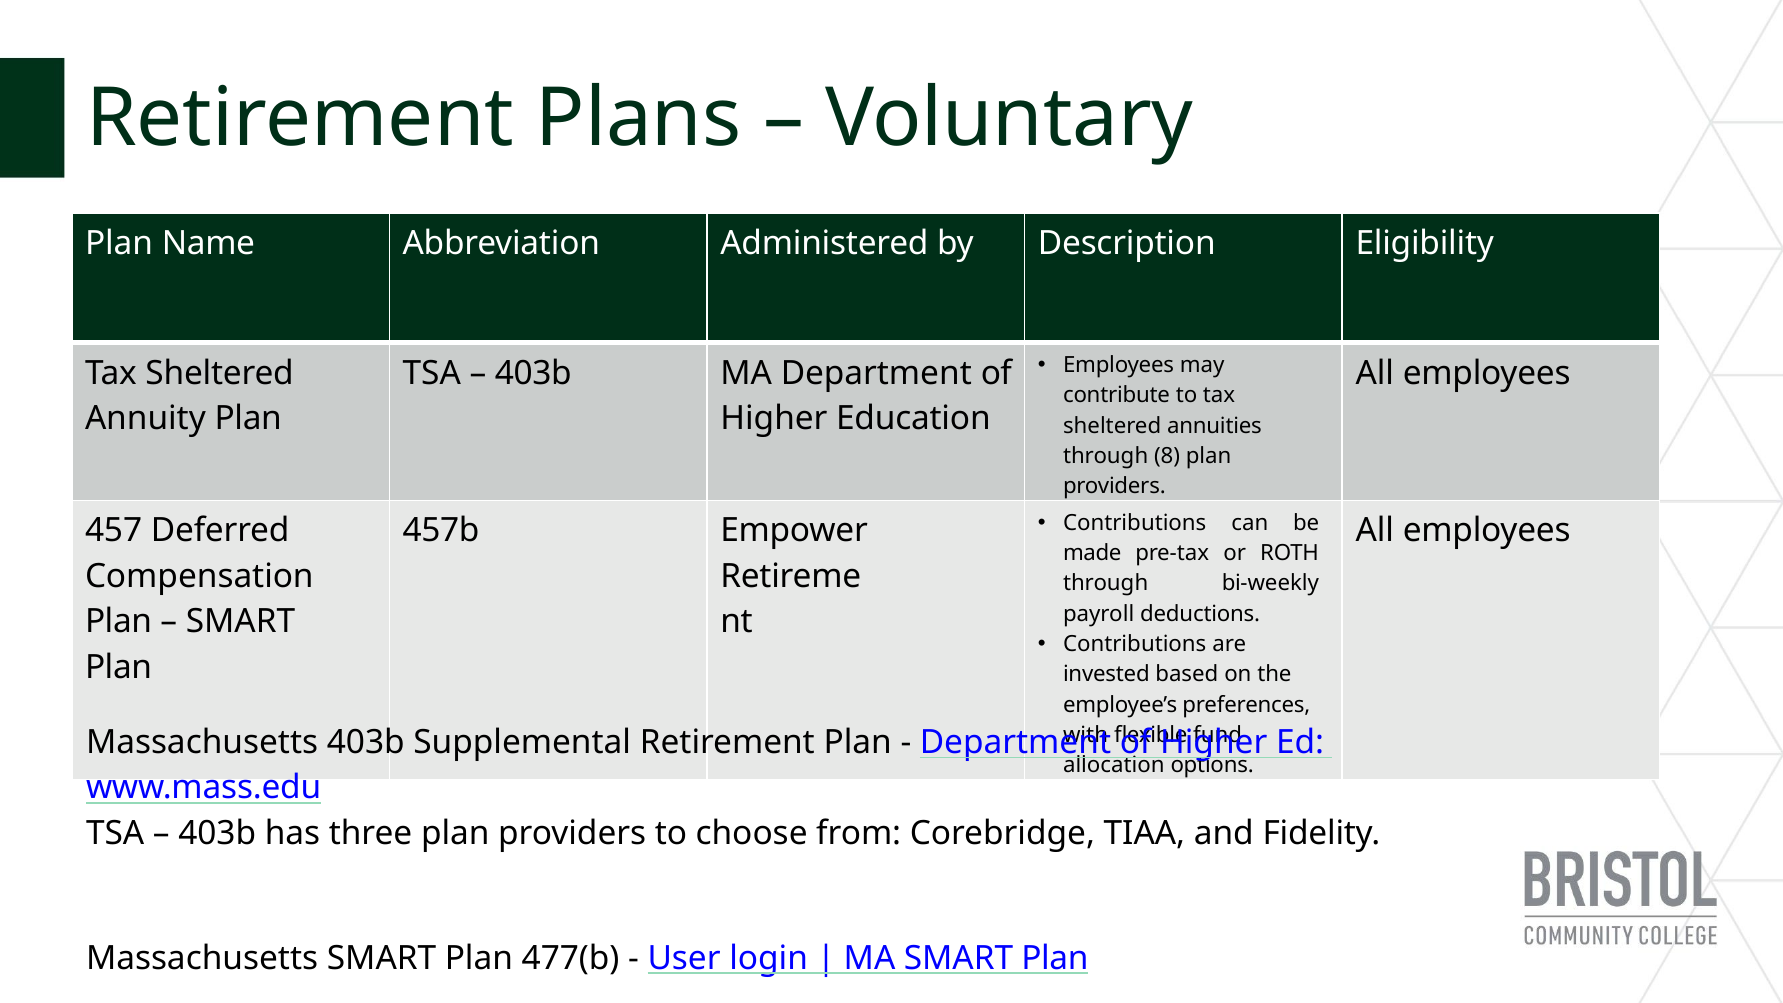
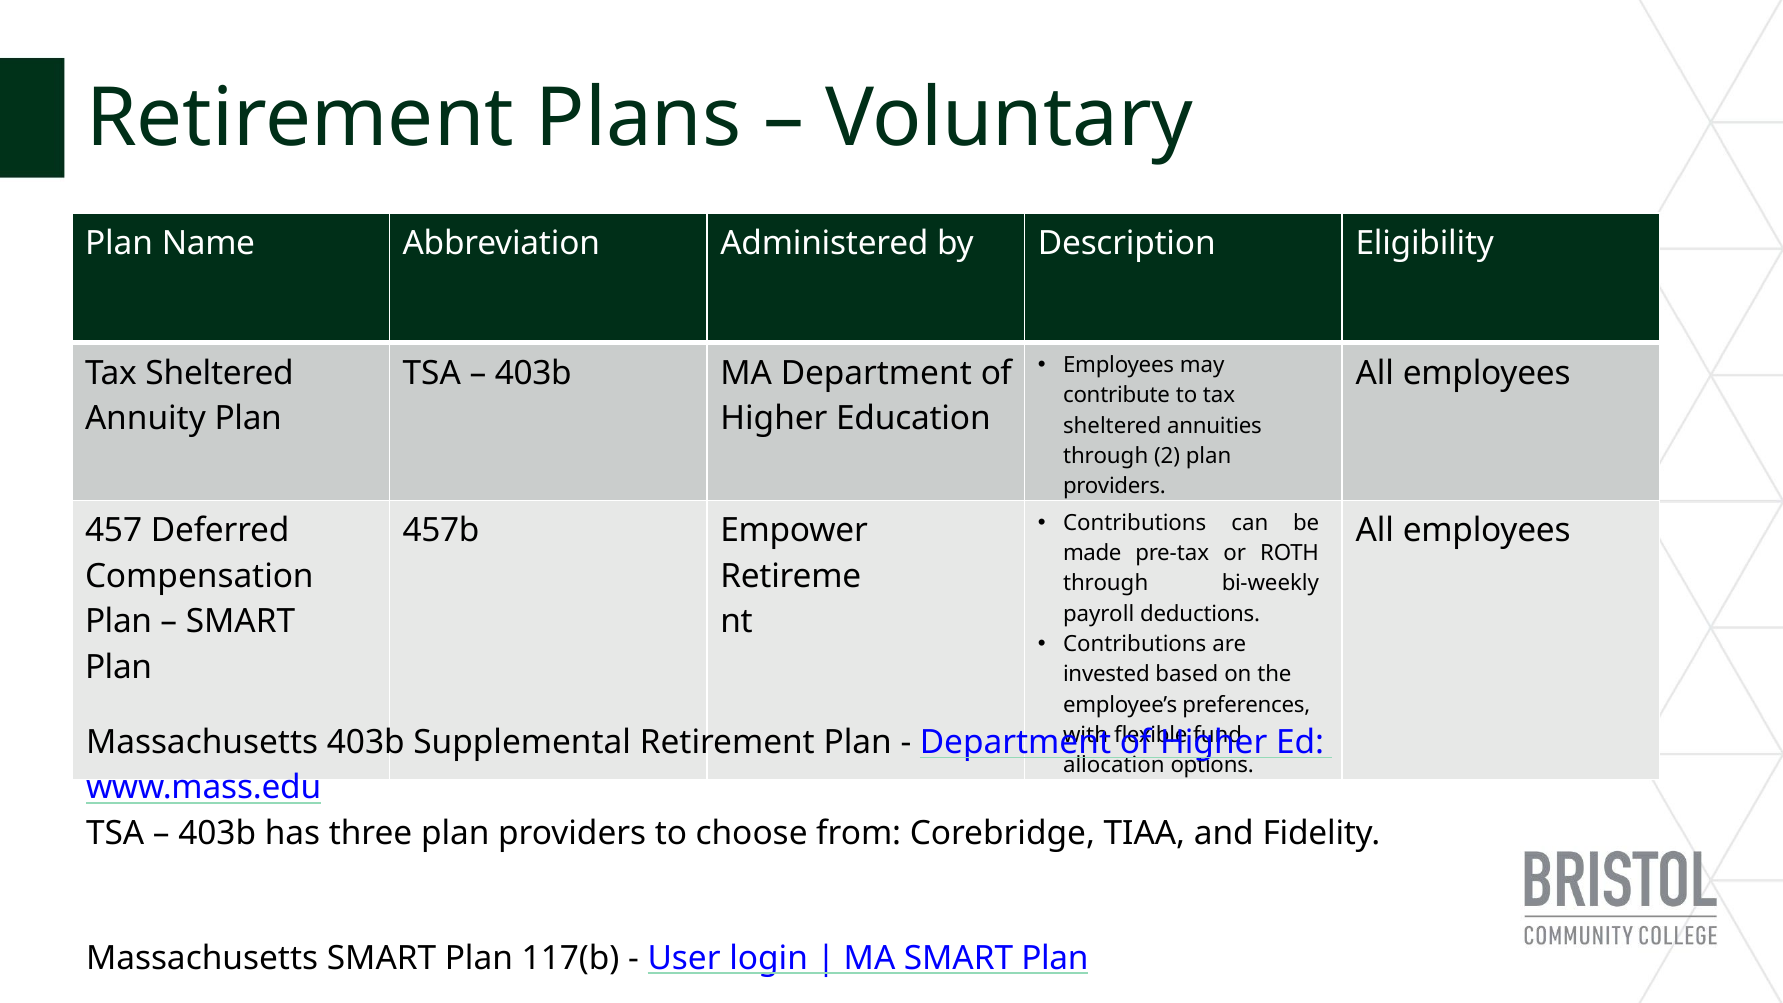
8: 8 -> 2
477(b: 477(b -> 117(b
